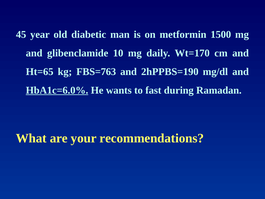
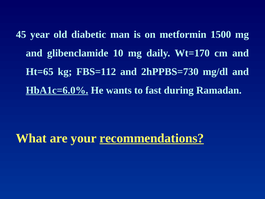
FBS=763: FBS=763 -> FBS=112
2hPPBS=190: 2hPPBS=190 -> 2hPPBS=730
recommendations underline: none -> present
